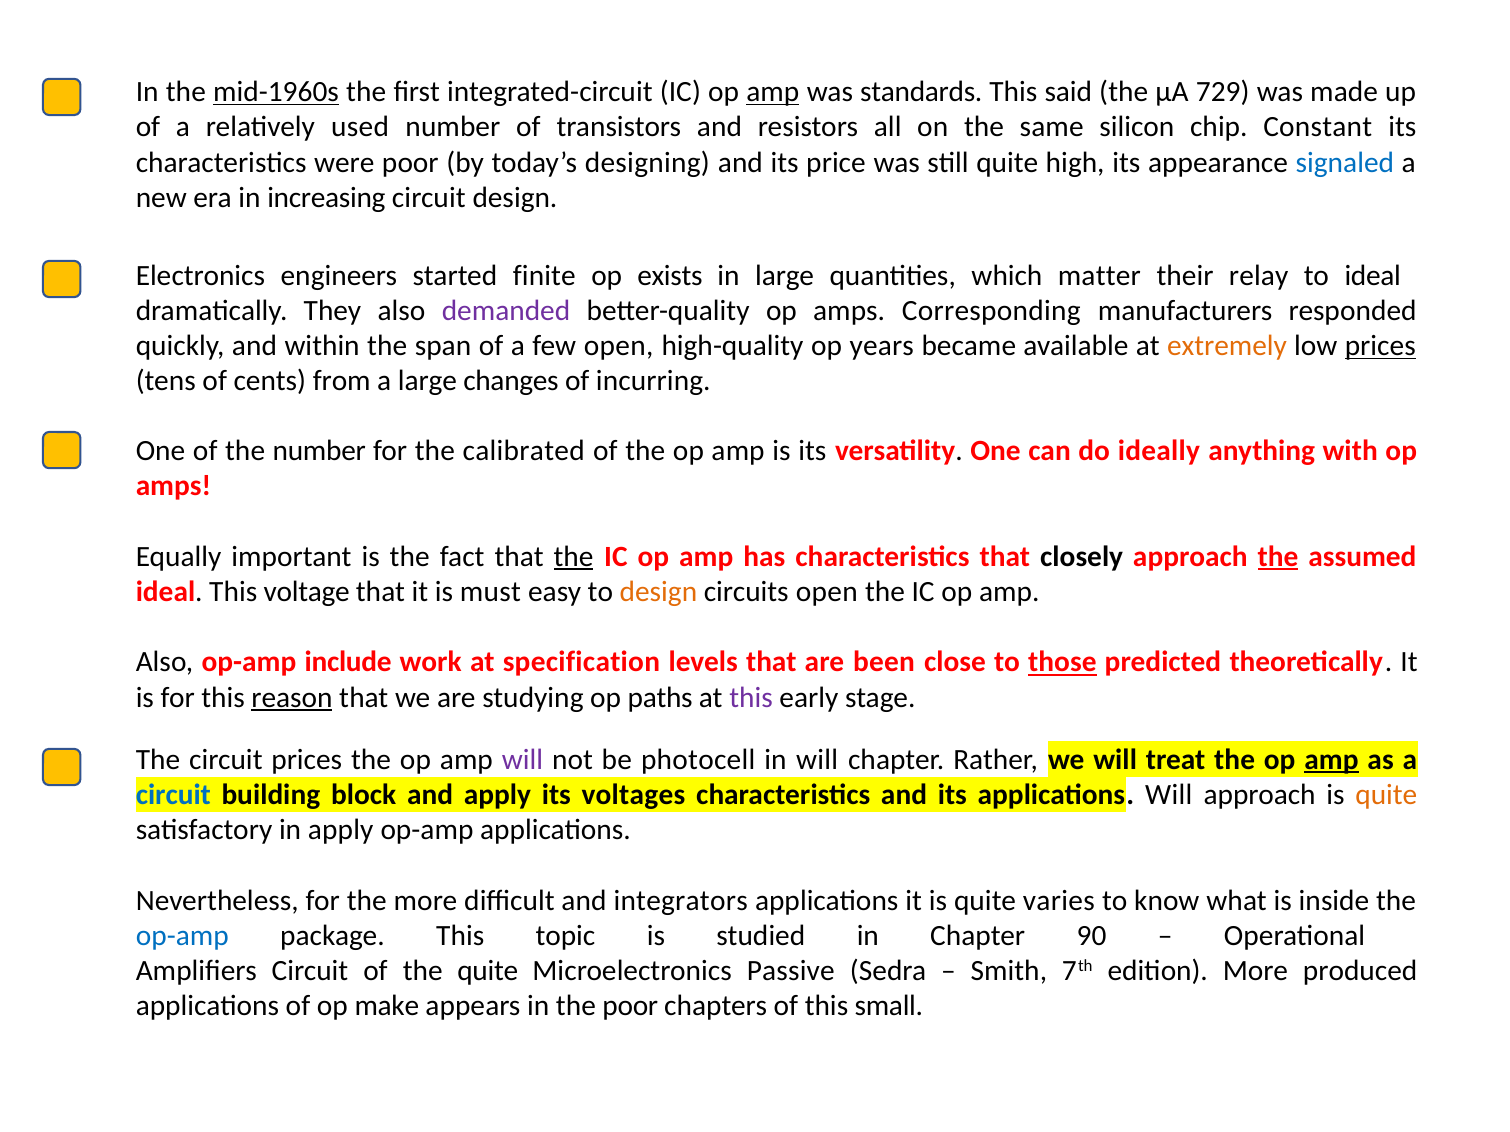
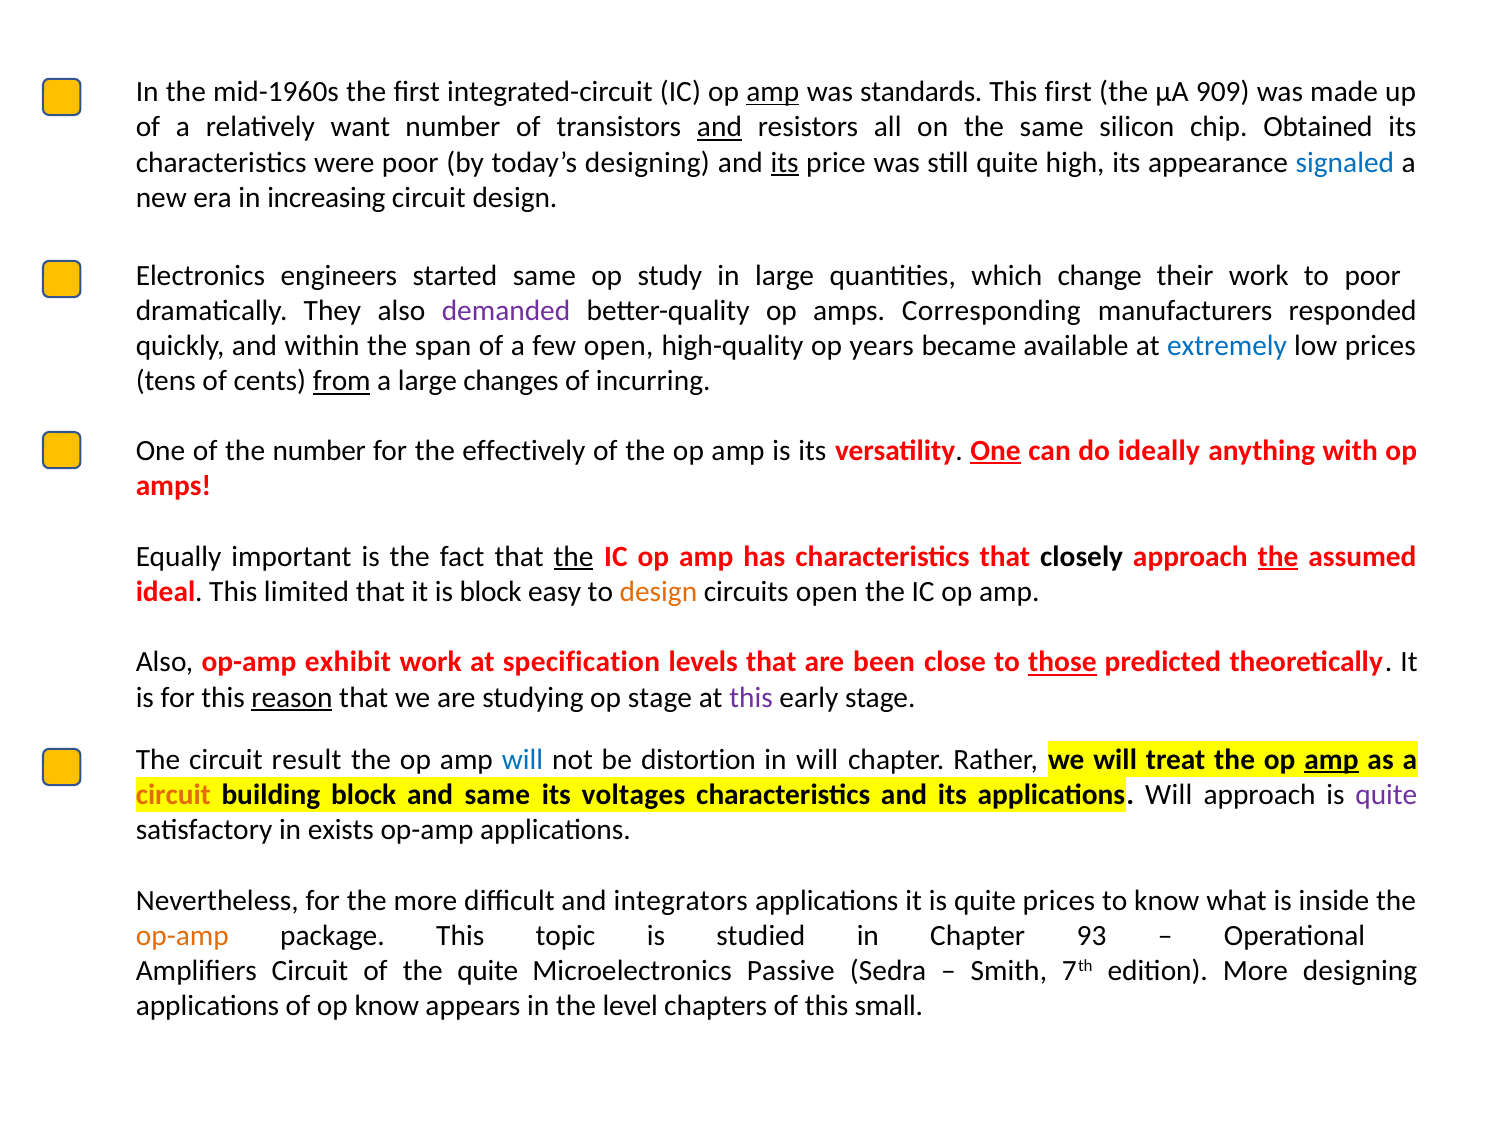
mid-1960s underline: present -> none
This said: said -> first
729: 729 -> 909
used: used -> want
and at (719, 127) underline: none -> present
Constant: Constant -> Obtained
its at (785, 162) underline: none -> present
started finite: finite -> same
exists: exists -> study
matter: matter -> change
their relay: relay -> work
to ideal: ideal -> poor
extremely colour: orange -> blue
prices at (1380, 346) underline: present -> none
from underline: none -> present
calibrated: calibrated -> effectively
One at (995, 451) underline: none -> present
voltage: voltage -> limited
is must: must -> block
include: include -> exhibit
op paths: paths -> stage
circuit prices: prices -> result
will at (522, 760) colour: purple -> blue
photocell: photocell -> distortion
circuit at (173, 795) colour: blue -> orange
and apply: apply -> same
quite at (1386, 795) colour: orange -> purple
in apply: apply -> exists
quite varies: varies -> prices
op-amp at (182, 936) colour: blue -> orange
90: 90 -> 93
More produced: produced -> designing
op make: make -> know
the poor: poor -> level
